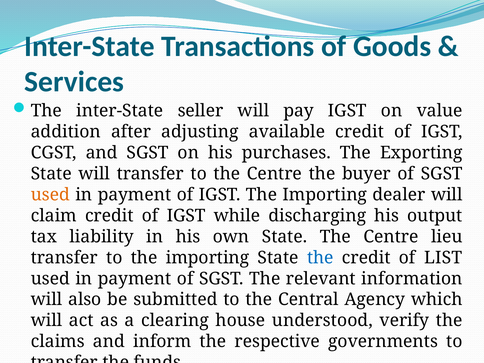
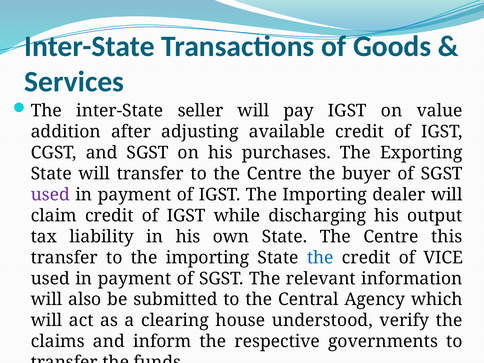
used at (50, 195) colour: orange -> purple
lieu: lieu -> this
LIST: LIST -> VICE
